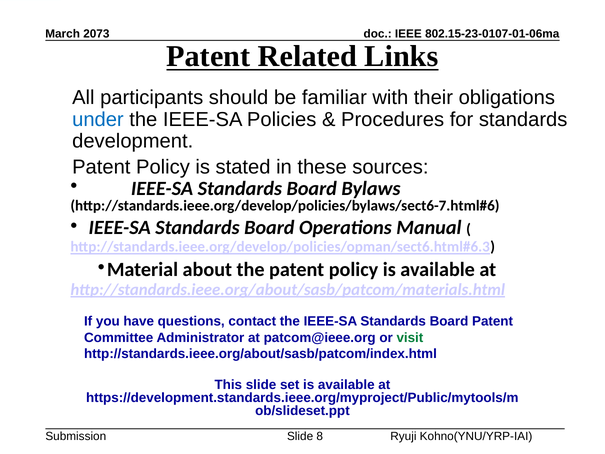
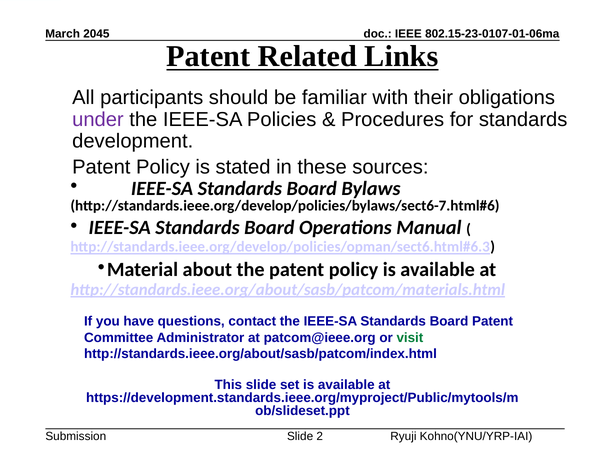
2073: 2073 -> 2045
under colour: blue -> purple
8: 8 -> 2
